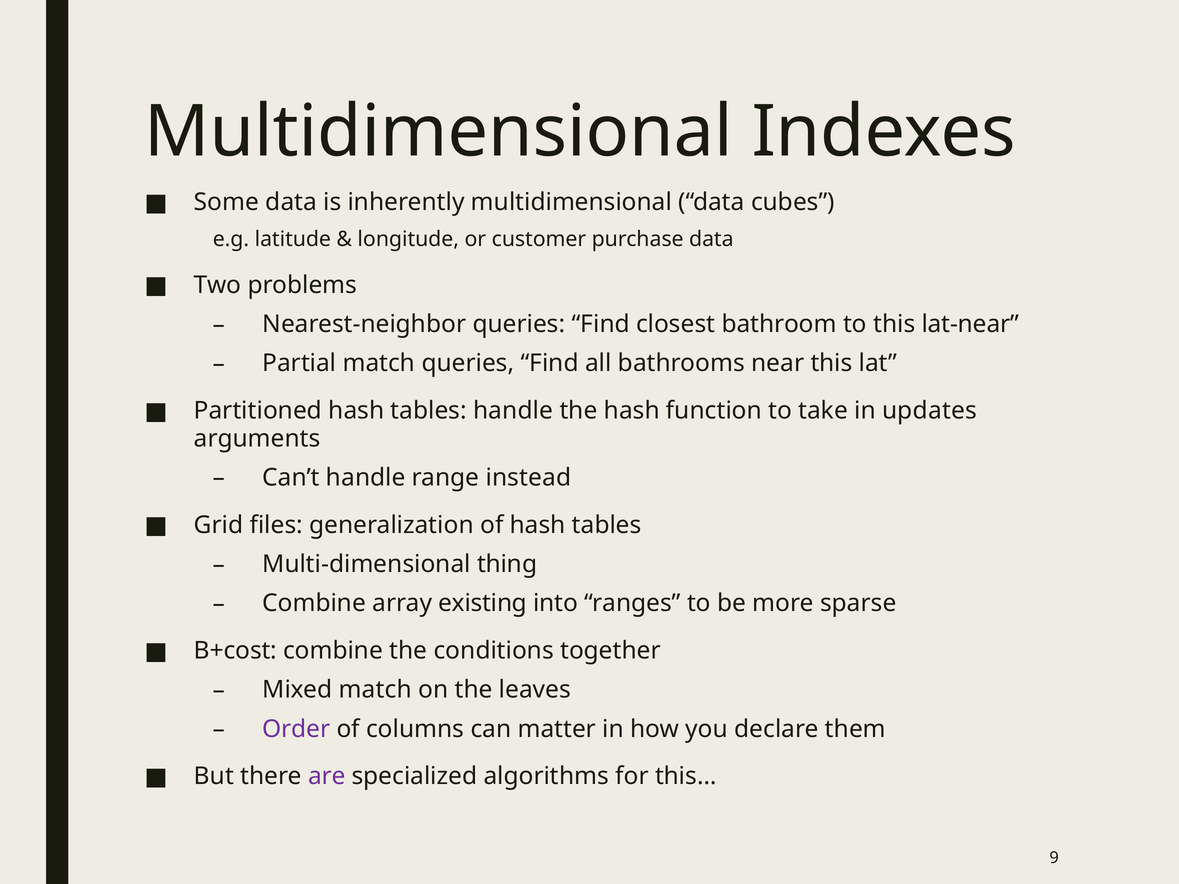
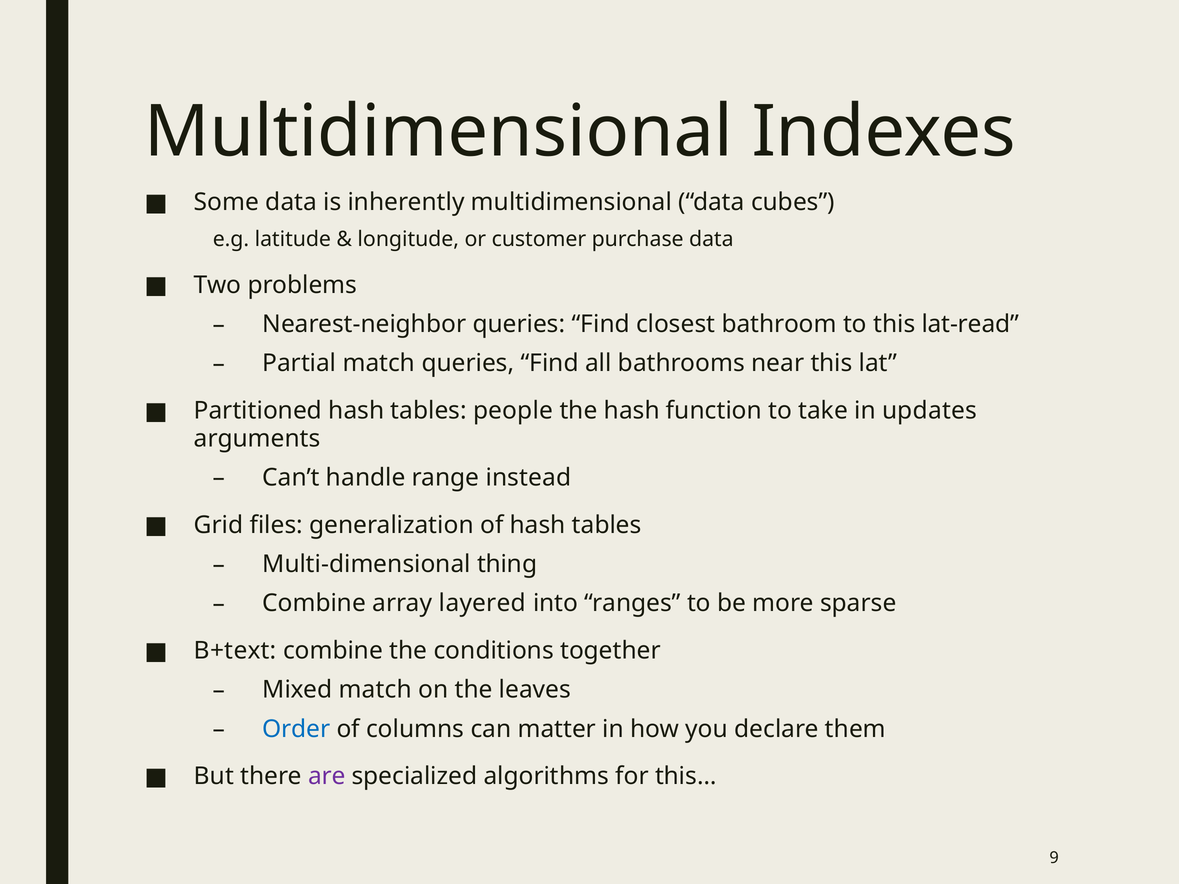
lat-near: lat-near -> lat-read
tables handle: handle -> people
existing: existing -> layered
B+cost: B+cost -> B+text
Order colour: purple -> blue
